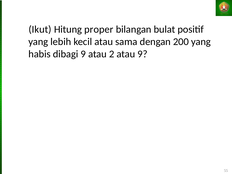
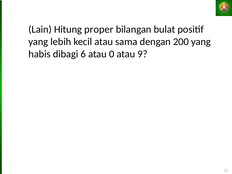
Ikut: Ikut -> Lain
dibagi 9: 9 -> 6
2: 2 -> 0
